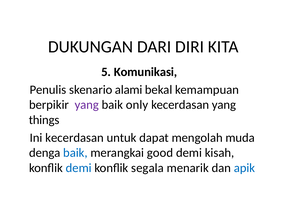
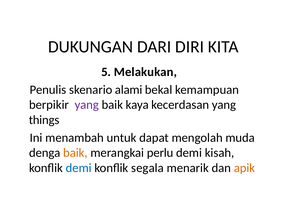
Komunikasi: Komunikasi -> Melakukan
only: only -> kaya
Ini kecerdasan: kecerdasan -> menambah
baik at (75, 153) colour: blue -> orange
good: good -> perlu
apik colour: blue -> orange
